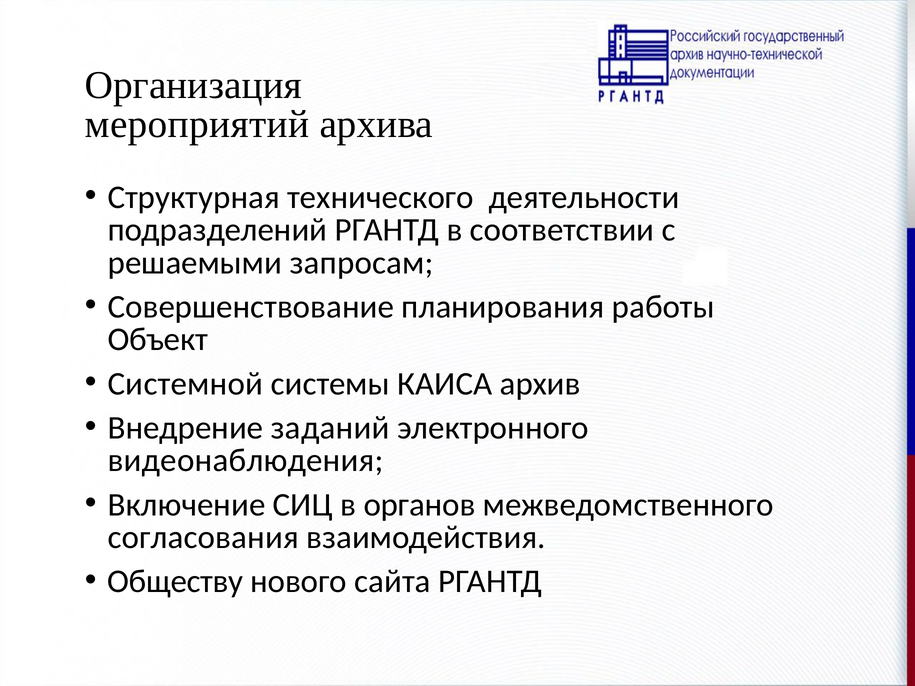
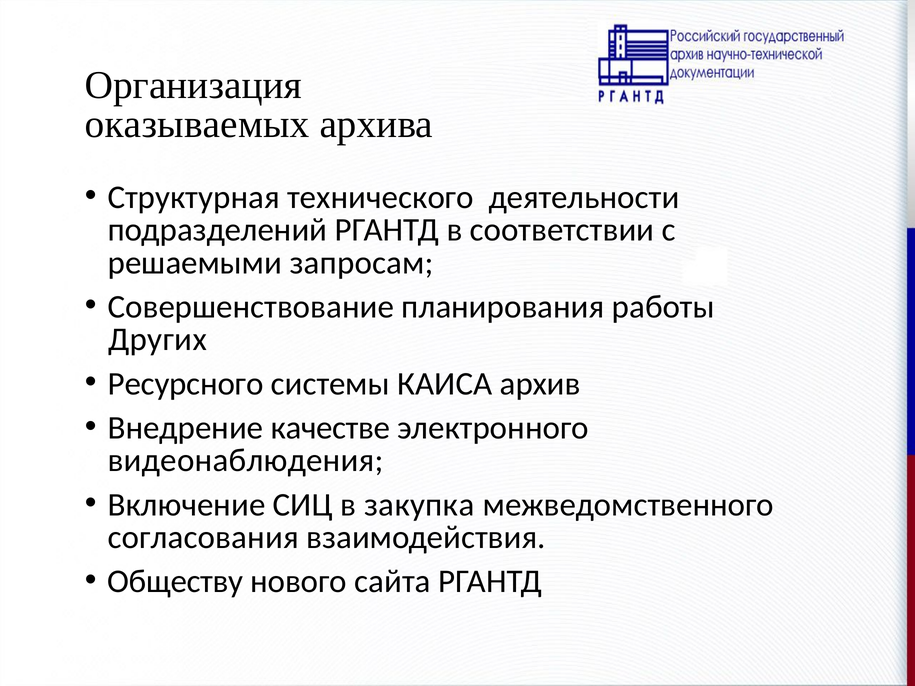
мероприятий: мероприятий -> оказываемых
Объект: Объект -> Других
Системной: Системной -> Ресурсного
заданий: заданий -> качестве
органов: органов -> закупка
